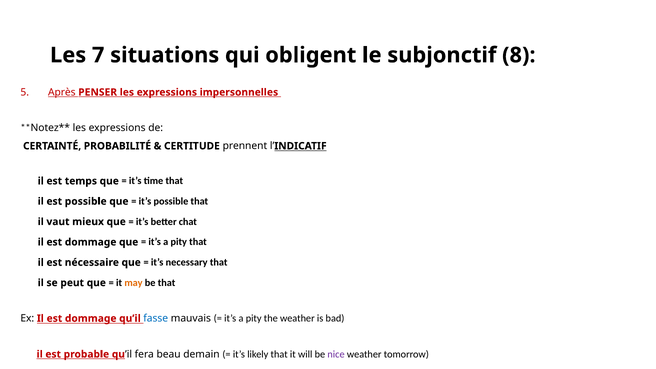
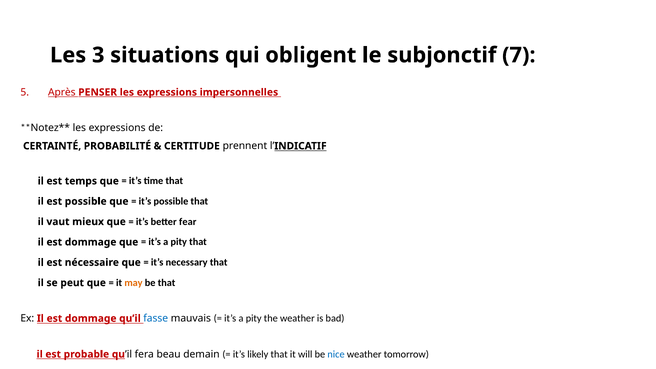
7: 7 -> 3
8: 8 -> 7
chat: chat -> fear
nice colour: purple -> blue
